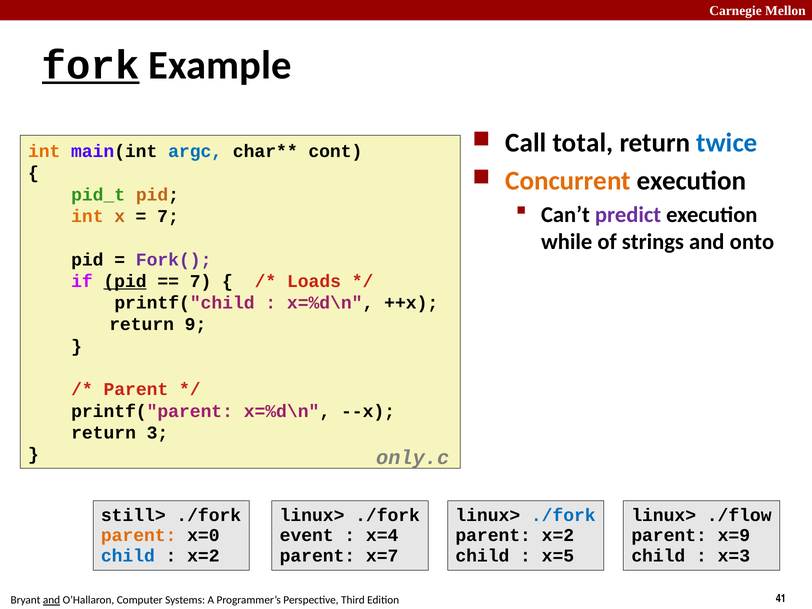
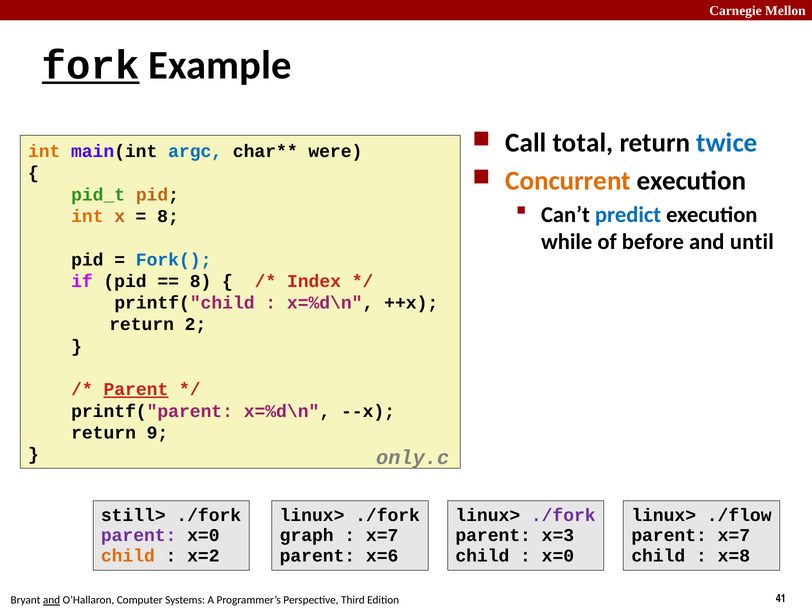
cont: cont -> were
predict colour: purple -> blue
7 at (168, 216): 7 -> 8
strings: strings -> before
onto: onto -> until
Fork( colour: purple -> blue
pid at (125, 281) underline: present -> none
7 at (201, 281): 7 -> 8
Loads: Loads -> Index
9: 9 -> 2
Parent at (136, 389) underline: none -> present
3: 3 -> 9
./fork at (563, 515) colour: blue -> purple
parent at (139, 536) colour: orange -> purple
event: event -> graph
x=4 at (382, 536): x=4 -> x=7
parent x=2: x=2 -> x=3
parent x=9: x=9 -> x=7
child at (128, 556) colour: blue -> orange
x=7: x=7 -> x=6
x=5 at (558, 556): x=5 -> x=0
x=3: x=3 -> x=8
